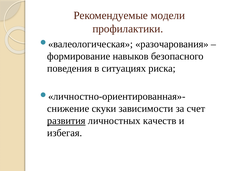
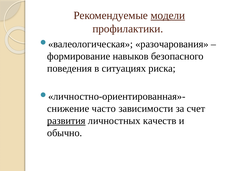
модели underline: none -> present
скуки: скуки -> часто
избегая: избегая -> обычно
